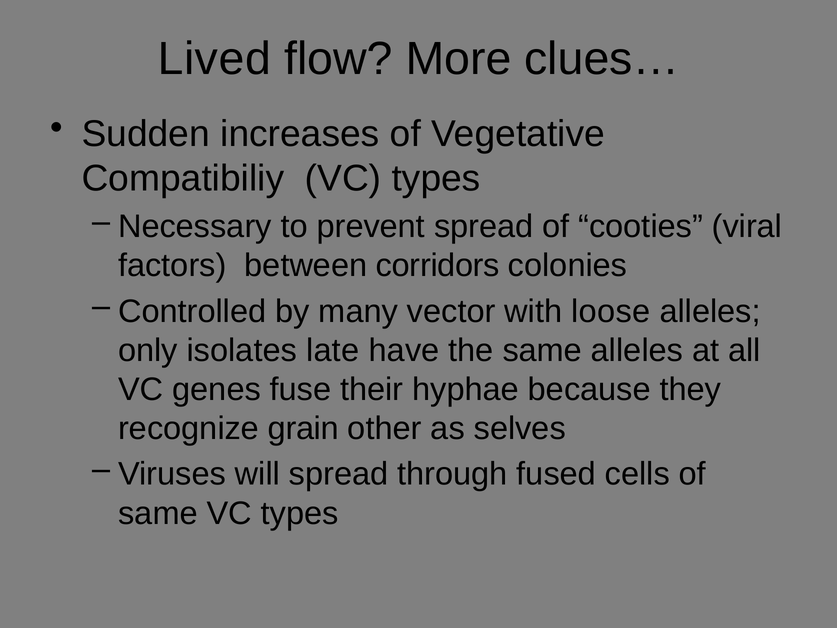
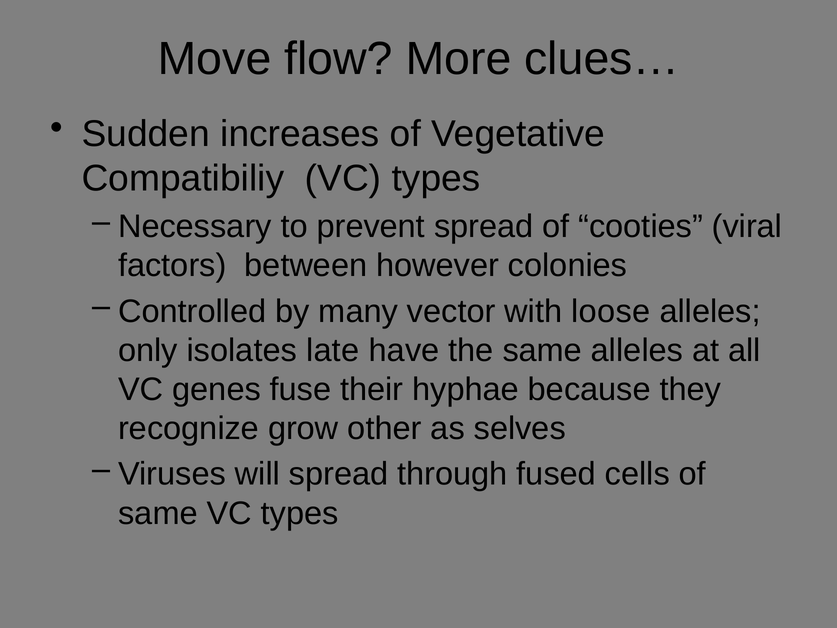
Lived: Lived -> Move
corridors: corridors -> however
grain: grain -> grow
